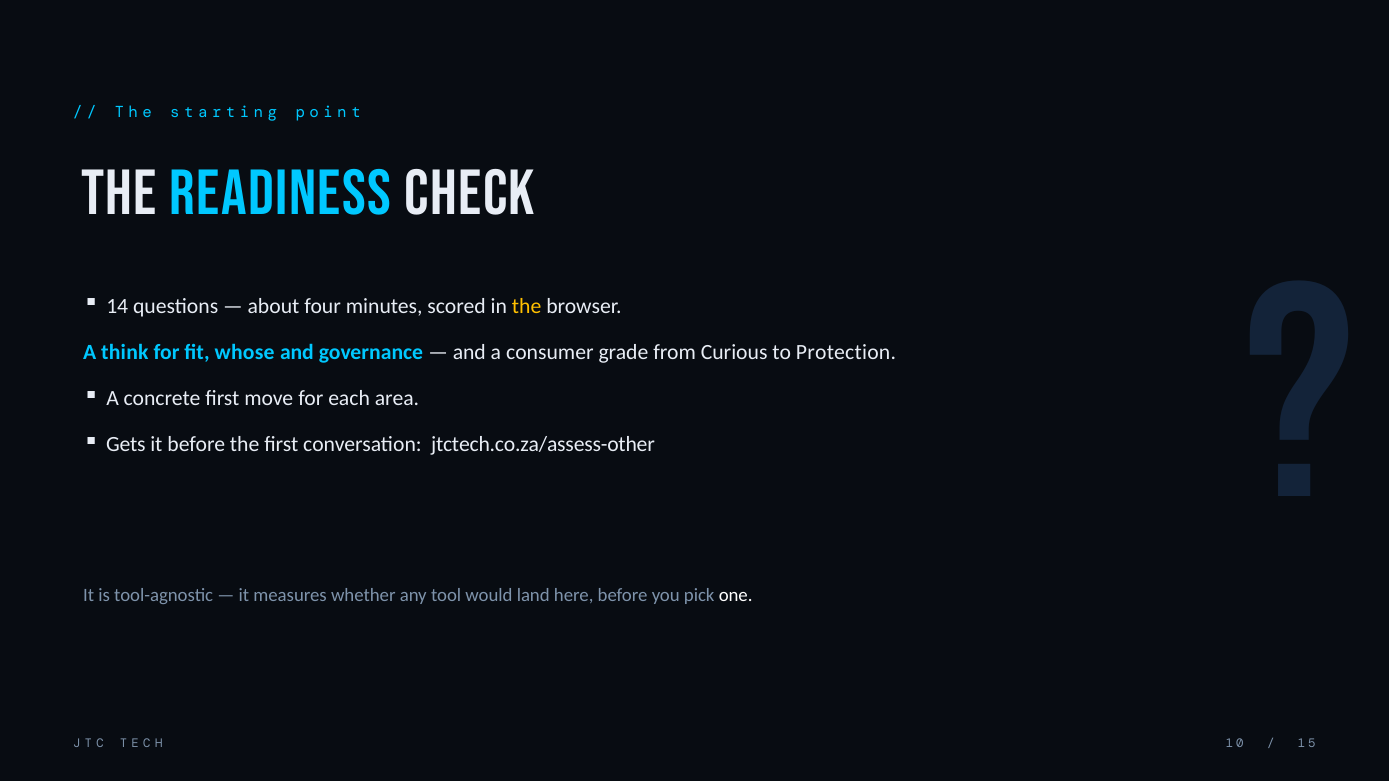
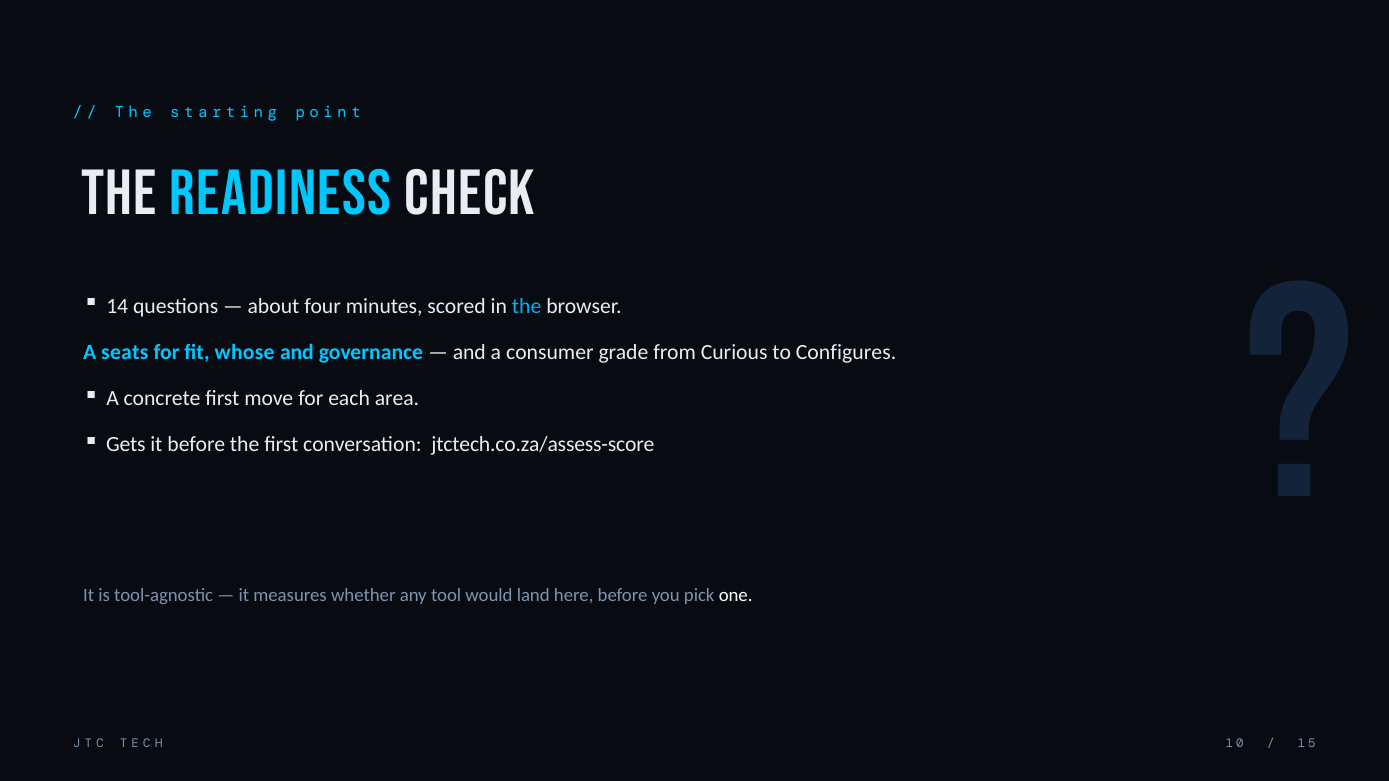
the at (527, 306) colour: yellow -> light blue
think: think -> seats
Protection: Protection -> Configures
jtctech.co.za/assess-other: jtctech.co.za/assess-other -> jtctech.co.za/assess-score
